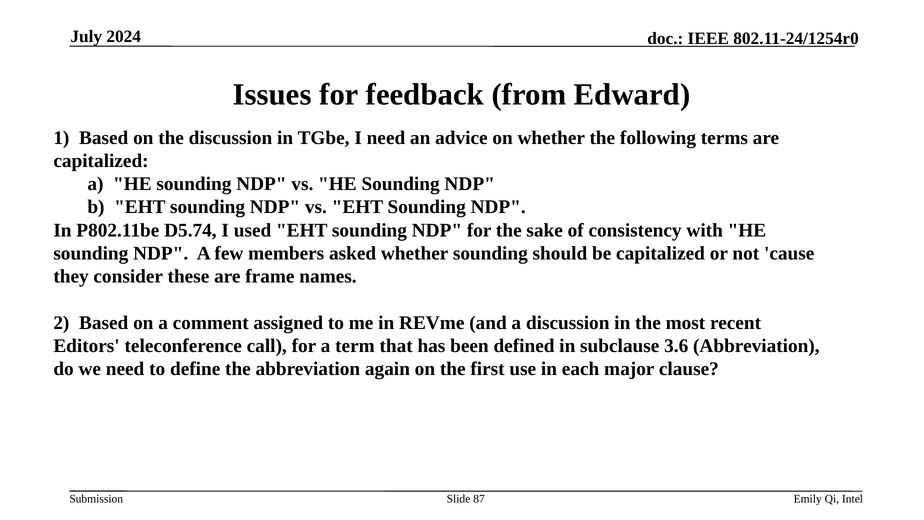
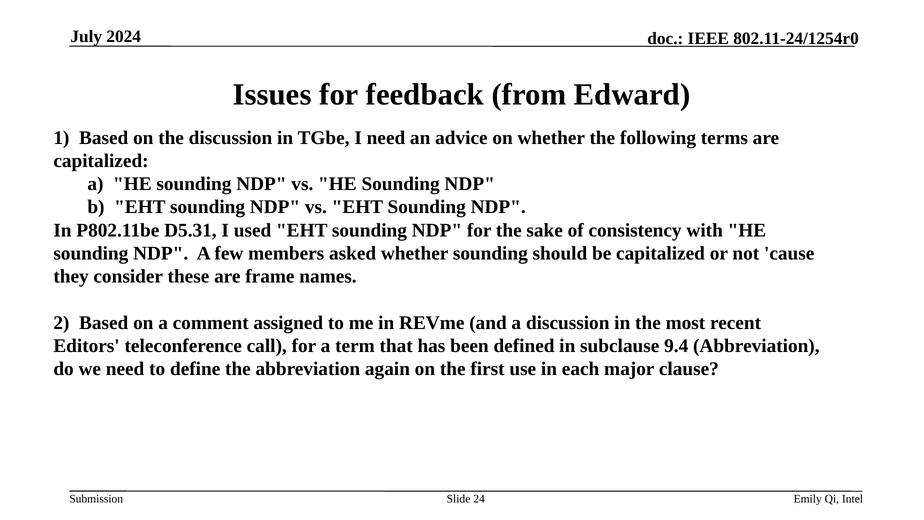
D5.74: D5.74 -> D5.31
3.6: 3.6 -> 9.4
87: 87 -> 24
